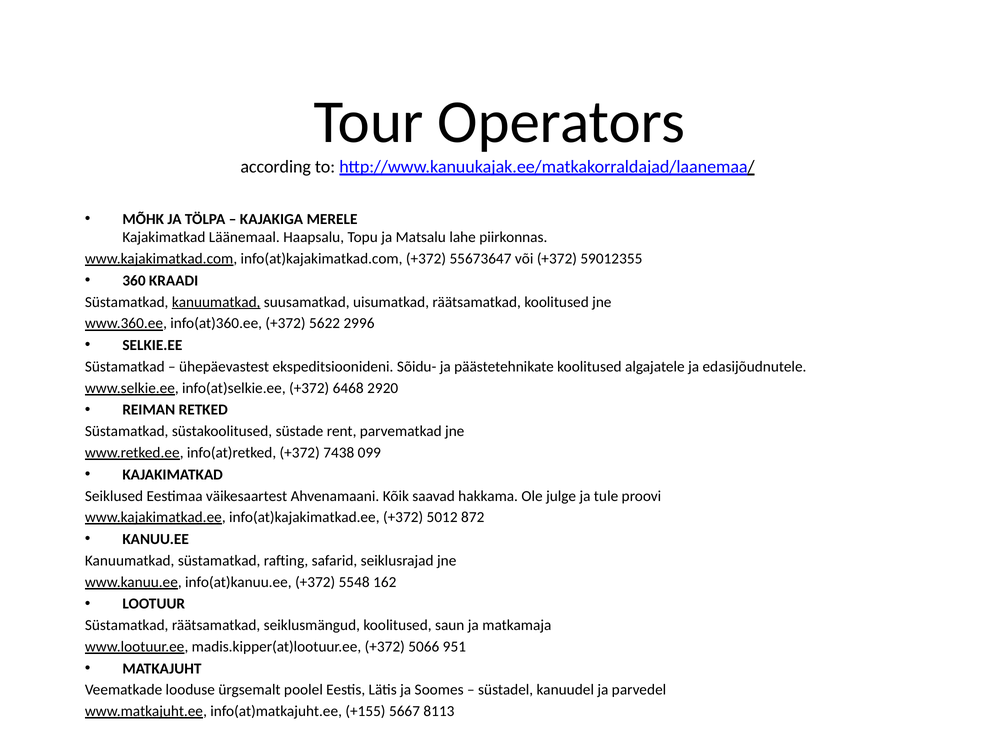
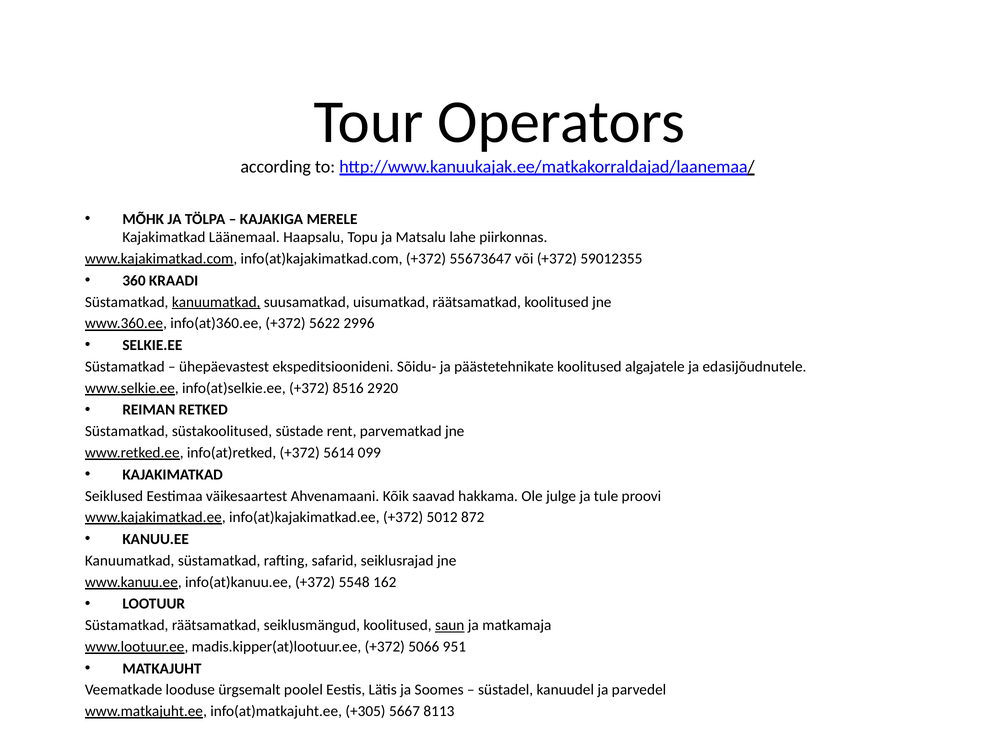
6468: 6468 -> 8516
7438: 7438 -> 5614
saun underline: none -> present
+155: +155 -> +305
